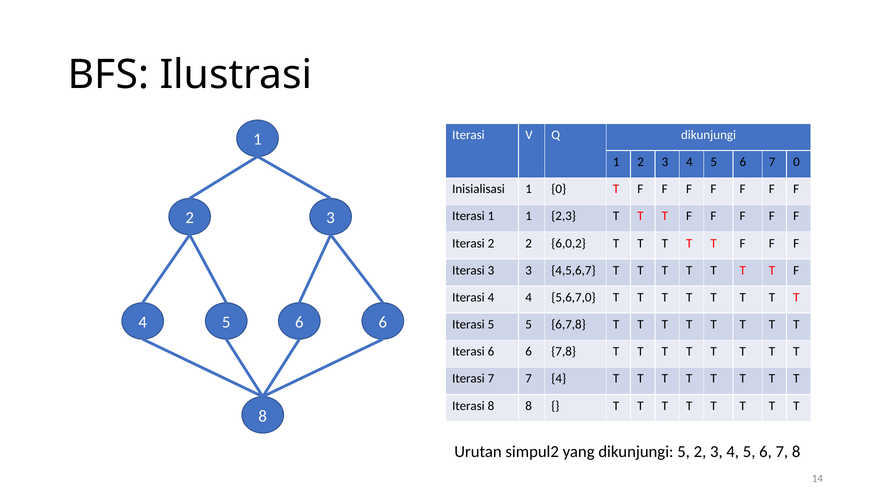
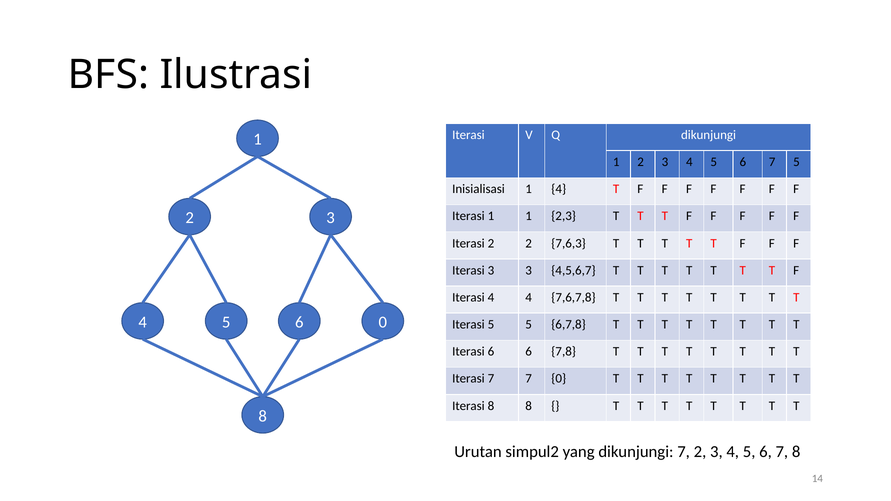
7 0: 0 -> 5
1 0: 0 -> 4
6,0,2: 6,0,2 -> 7,6,3
5,6,7,0: 5,6,7,0 -> 7,6,7,8
5 6 6: 6 -> 0
7 4: 4 -> 0
dikunjungi 5: 5 -> 7
